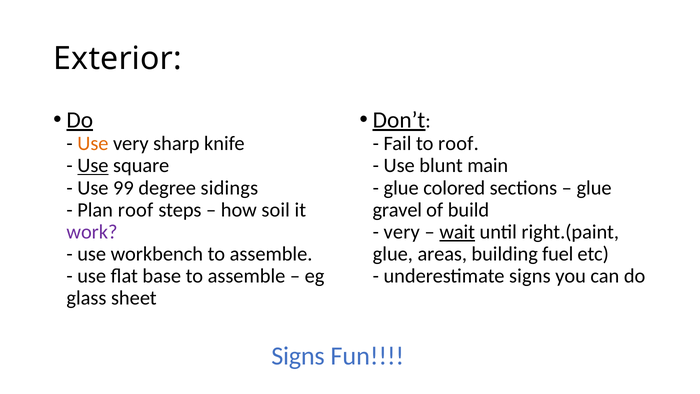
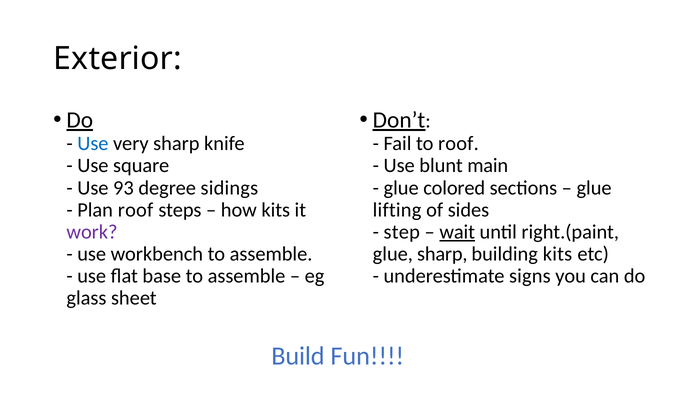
Use at (93, 144) colour: orange -> blue
Use at (93, 166) underline: present -> none
99: 99 -> 93
how soil: soil -> kits
gravel: gravel -> lifting
build: build -> sides
very at (402, 232): very -> step
glue areas: areas -> sharp
building fuel: fuel -> kits
Signs at (298, 356): Signs -> Build
